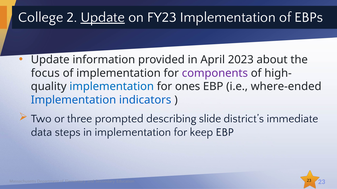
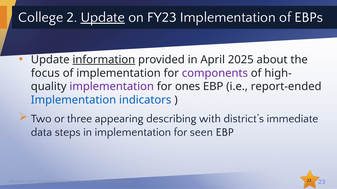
information underline: none -> present
2023: 2023 -> 2025
implementation at (112, 87) colour: blue -> purple
where-ended: where-ended -> report-ended
prompted: prompted -> appearing
slide: slide -> with
keep: keep -> seen
